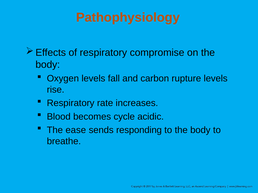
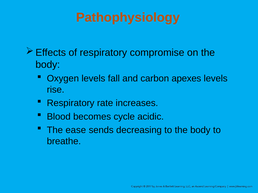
rupture: rupture -> apexes
responding: responding -> decreasing
